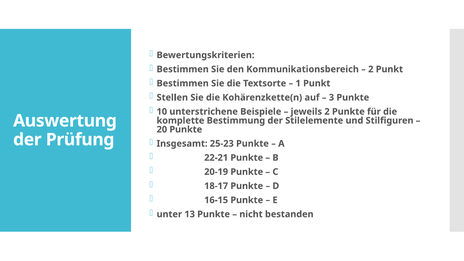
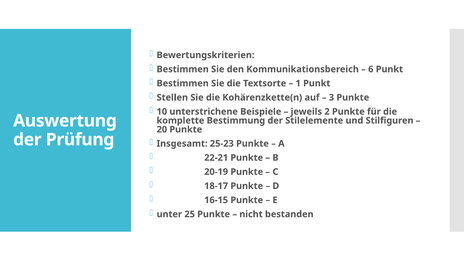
2 at (371, 69): 2 -> 6
13: 13 -> 25
